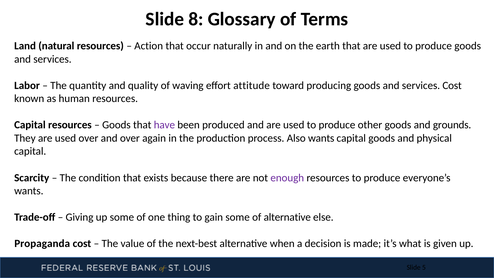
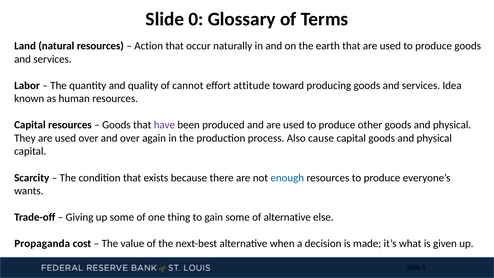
8: 8 -> 0
waving: waving -> cannot
services Cost: Cost -> Idea
other goods and grounds: grounds -> physical
Also wants: wants -> cause
enough colour: purple -> blue
